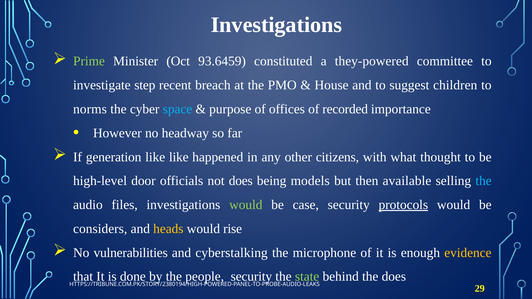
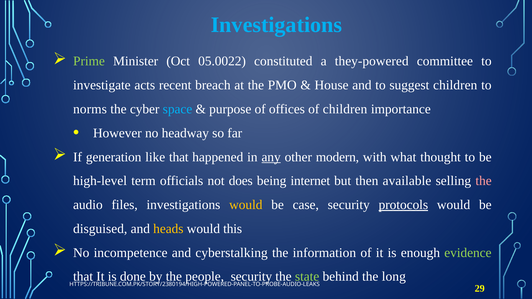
Investigations at (276, 25) colour: white -> light blue
93.6459: 93.6459 -> 05.0022
step: step -> acts
of recorded: recorded -> children
like like: like -> that
any underline: none -> present
citizens: citizens -> modern
door: door -> term
models: models -> internet
the at (484, 181) colour: light blue -> pink
would at (246, 205) colour: light green -> yellow
considers: considers -> disguised
rise: rise -> this
vulnerabilities: vulnerabilities -> incompetence
microphone: microphone -> information
evidence colour: yellow -> light green
the does: does -> long
